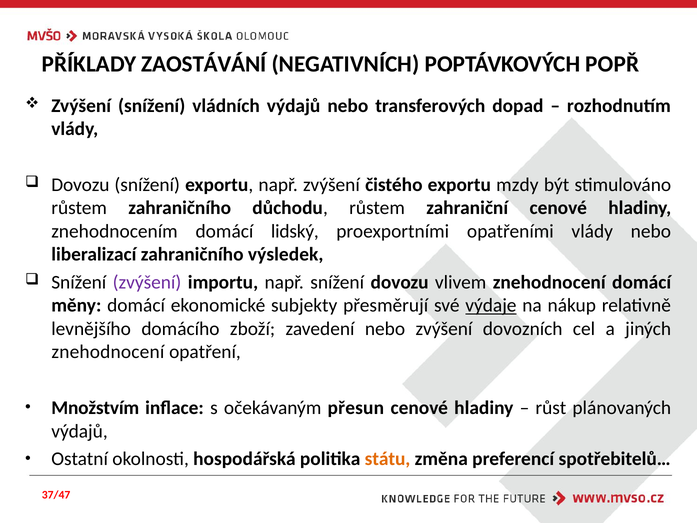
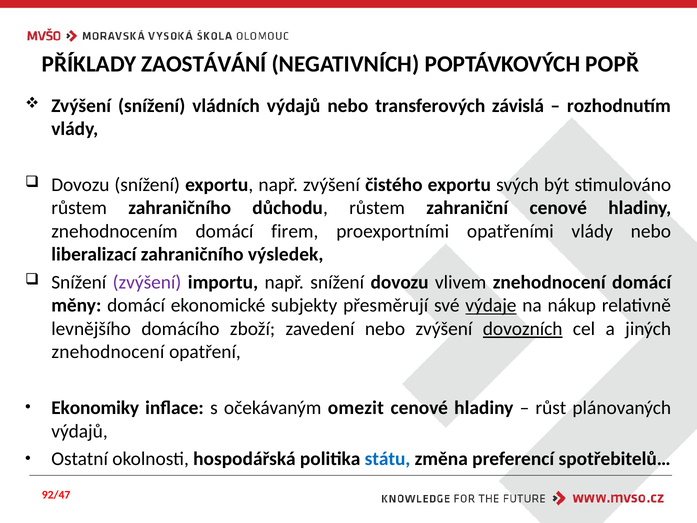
dopad: dopad -> závislá
mzdy: mzdy -> svých
lidský: lidský -> firem
dovozních underline: none -> present
Množstvím: Množstvím -> Ekonomiky
přesun: přesun -> omezit
státu colour: orange -> blue
37/47: 37/47 -> 92/47
